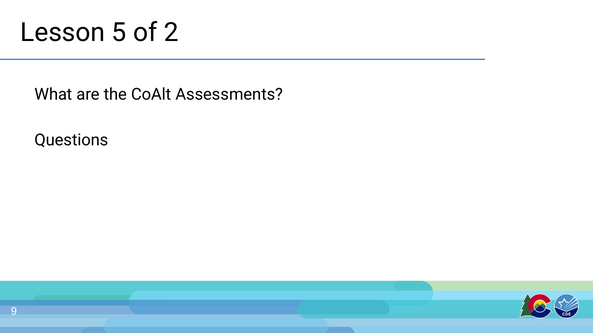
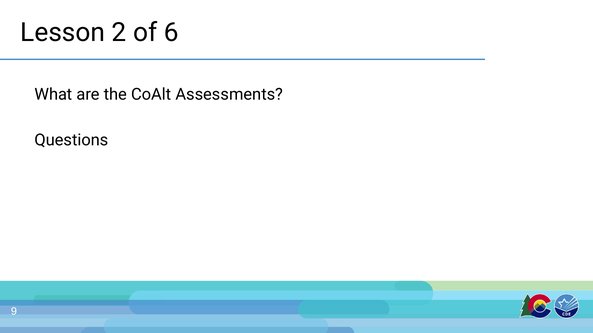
5: 5 -> 2
2: 2 -> 6
